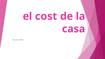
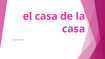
el cost: cost -> casa
